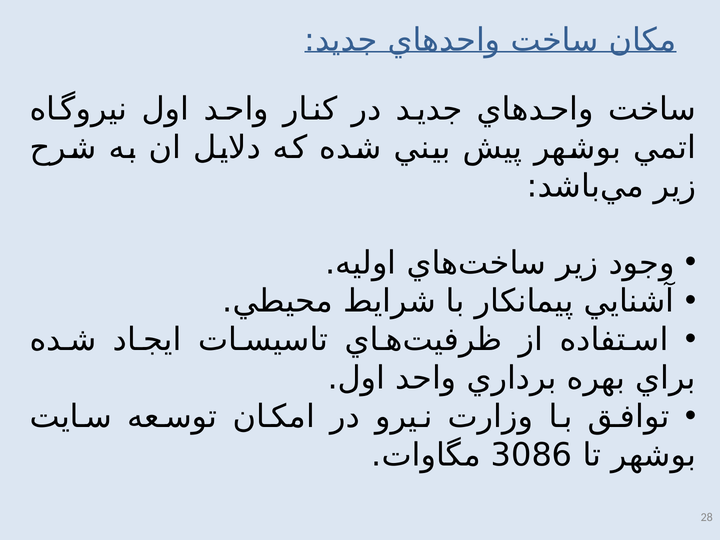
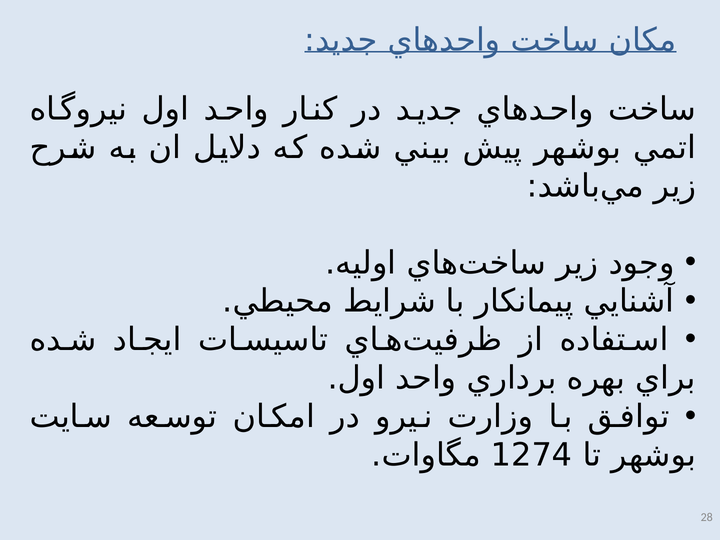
3086: 3086 -> 1274
